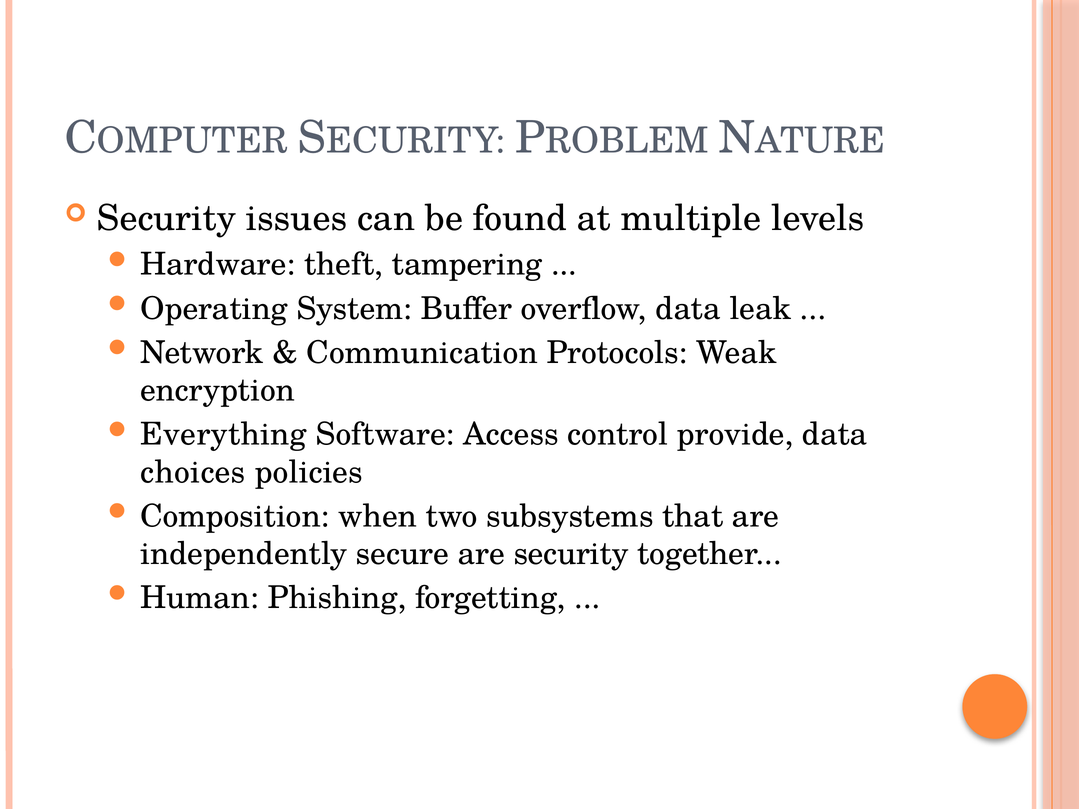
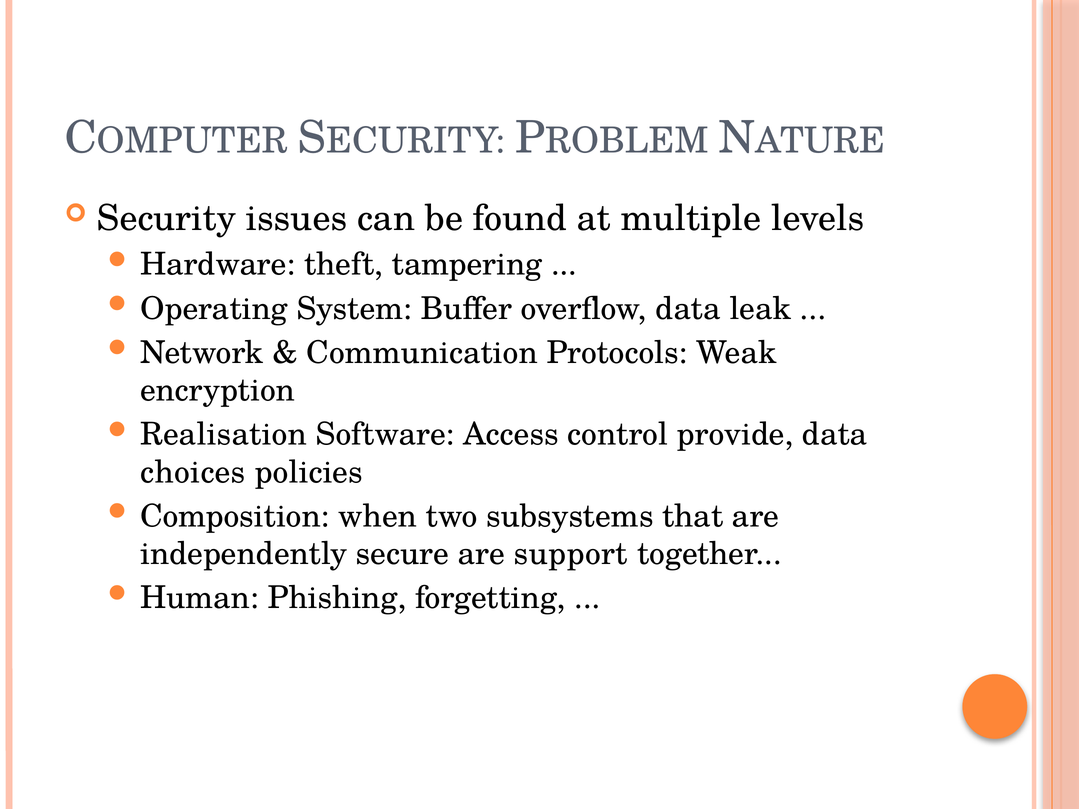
Everything: Everything -> Realisation
are security: security -> support
